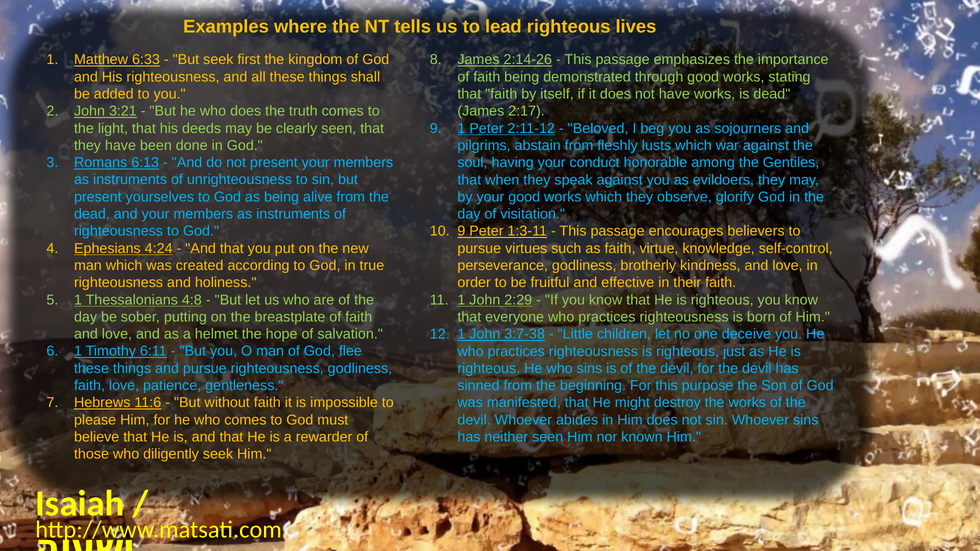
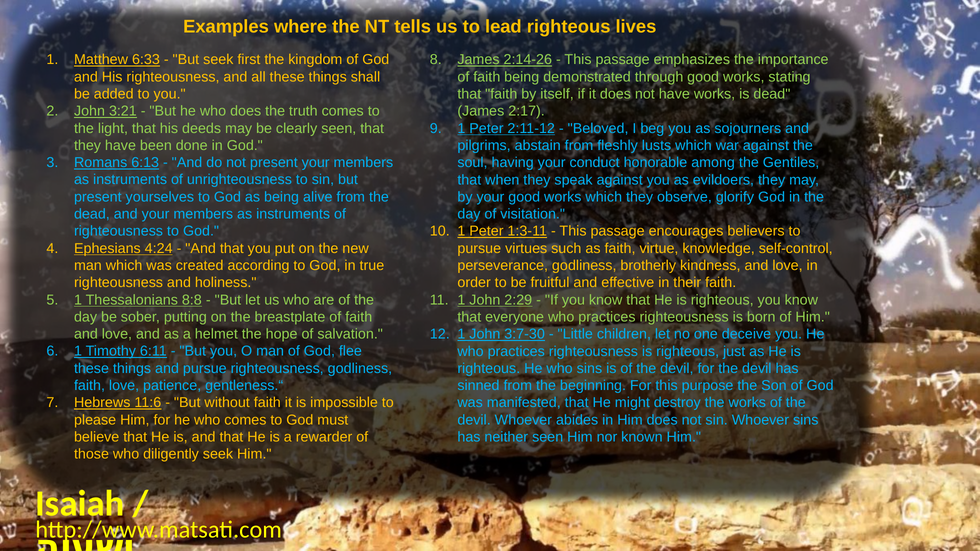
9 at (461, 231): 9 -> 1
4:8: 4:8 -> 8:8
3:7-38: 3:7-38 -> 3:7-30
